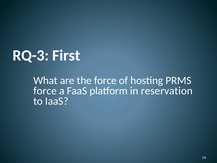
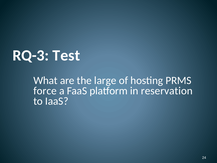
First: First -> Test
the force: force -> large
